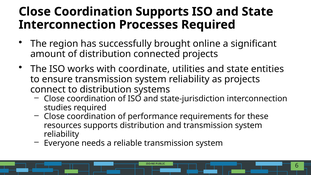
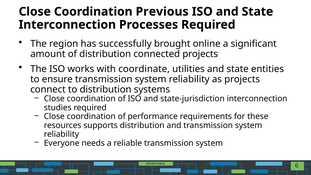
Coordination Supports: Supports -> Previous
